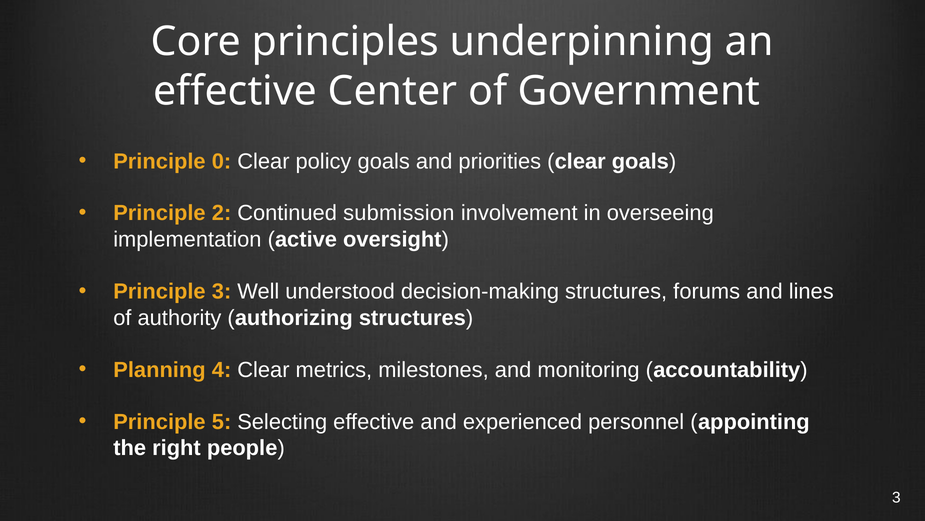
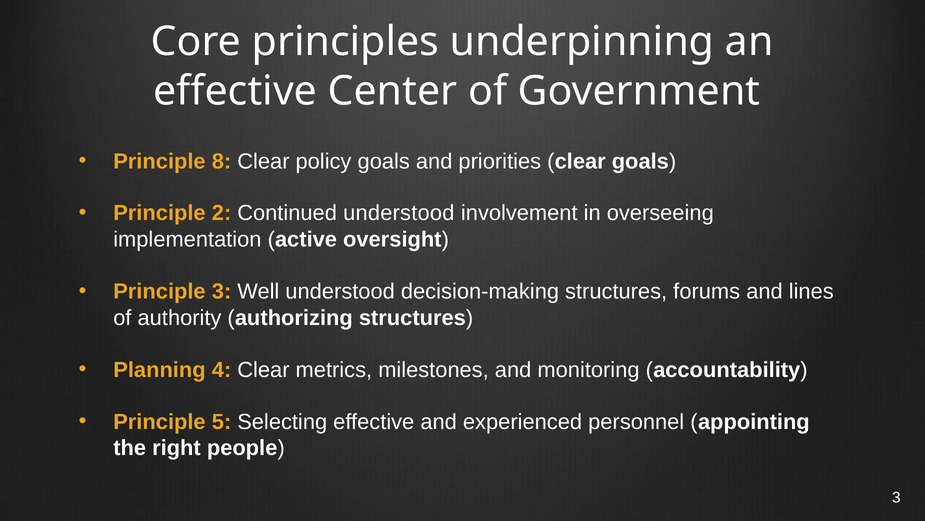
0: 0 -> 8
Continued submission: submission -> understood
